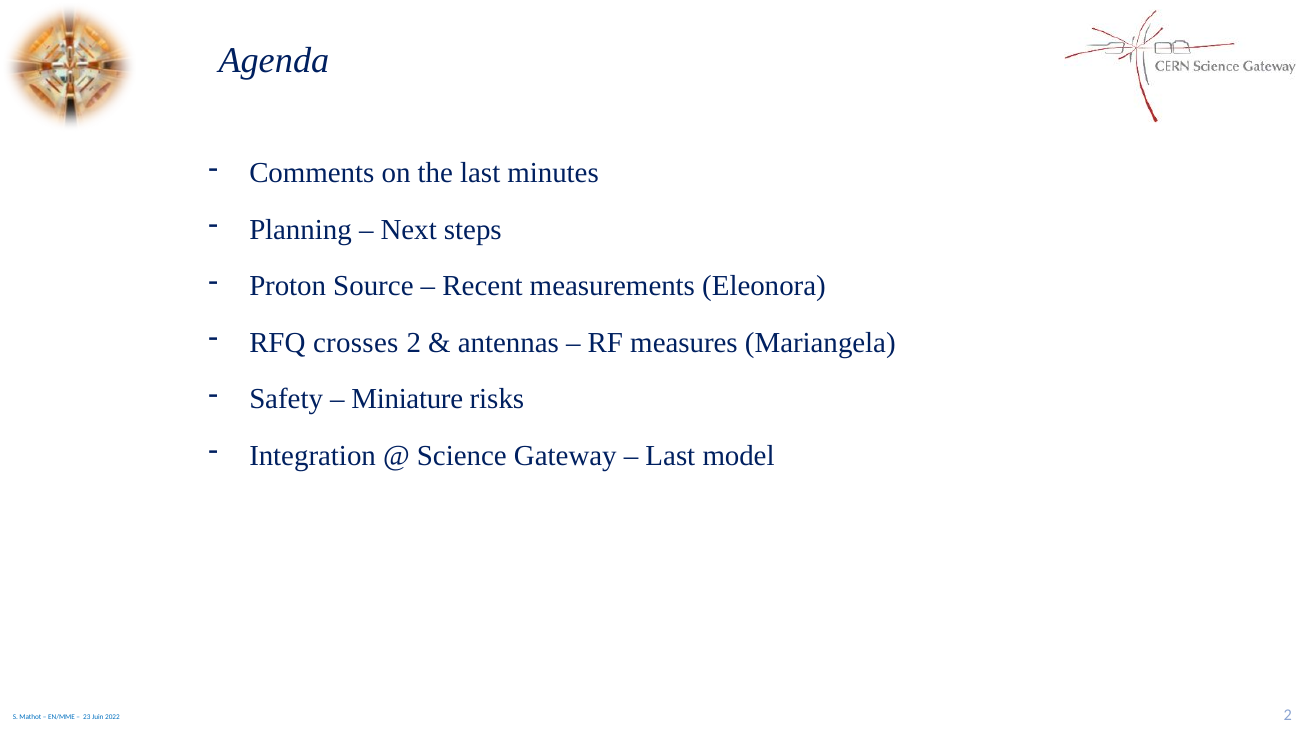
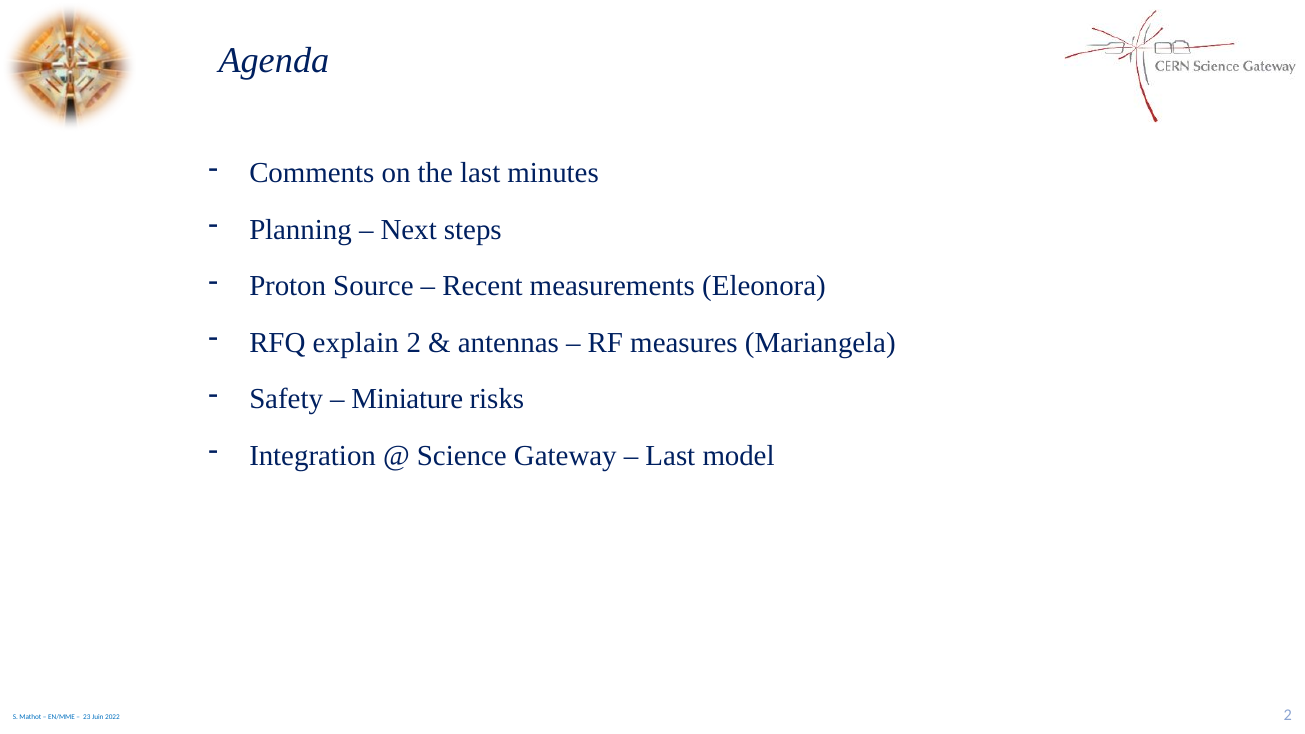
crosses: crosses -> explain
